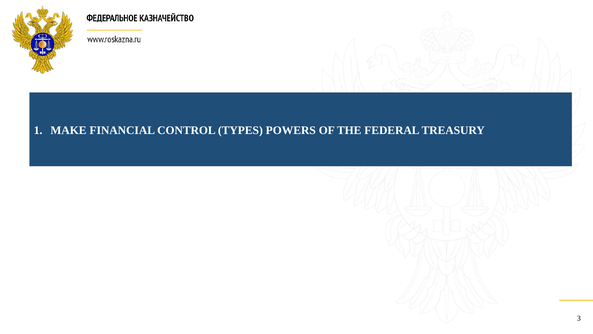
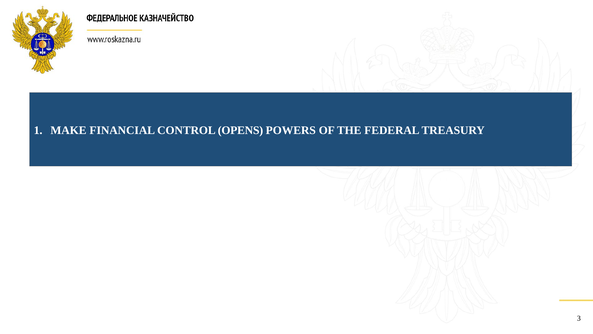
TYPES: TYPES -> OPENS
